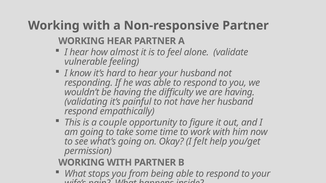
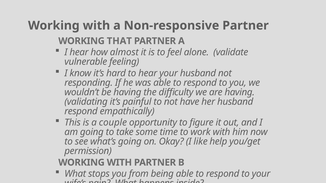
WORKING HEAR: HEAR -> THAT
felt: felt -> like
